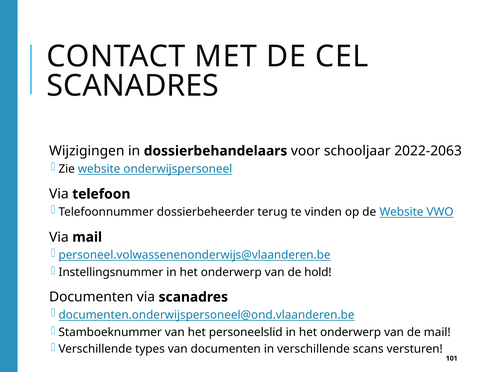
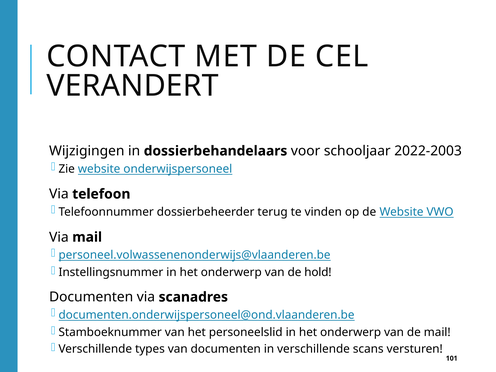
SCANADRES at (133, 86): SCANADRES -> VERANDERT
2022-2063: 2022-2063 -> 2022-2003
